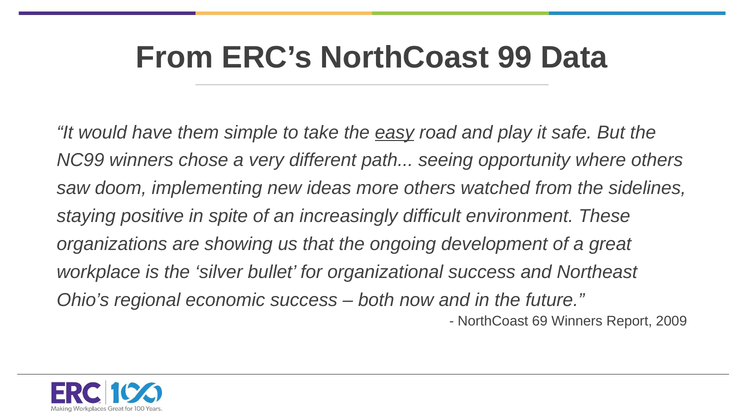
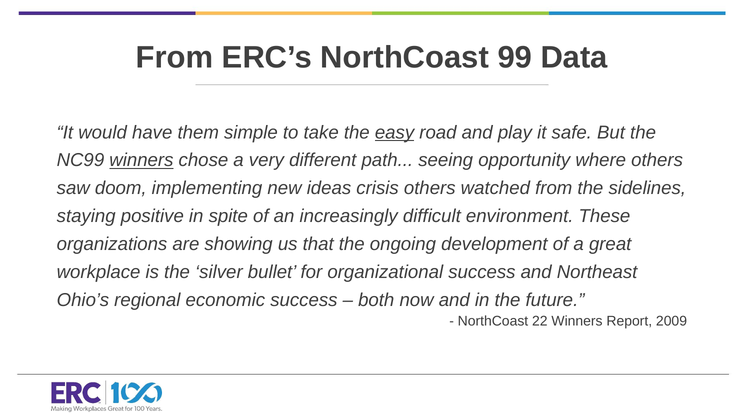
winners at (141, 160) underline: none -> present
more: more -> crisis
69: 69 -> 22
